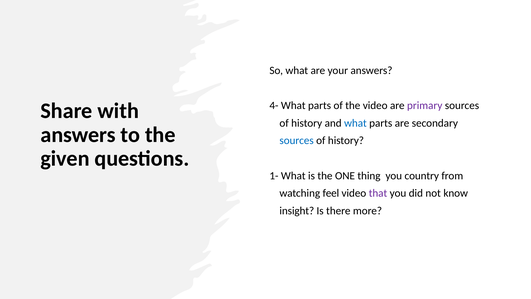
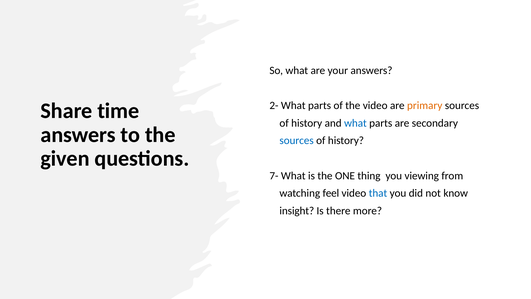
4-: 4- -> 2-
primary colour: purple -> orange
with: with -> time
1-: 1- -> 7-
country: country -> viewing
that colour: purple -> blue
